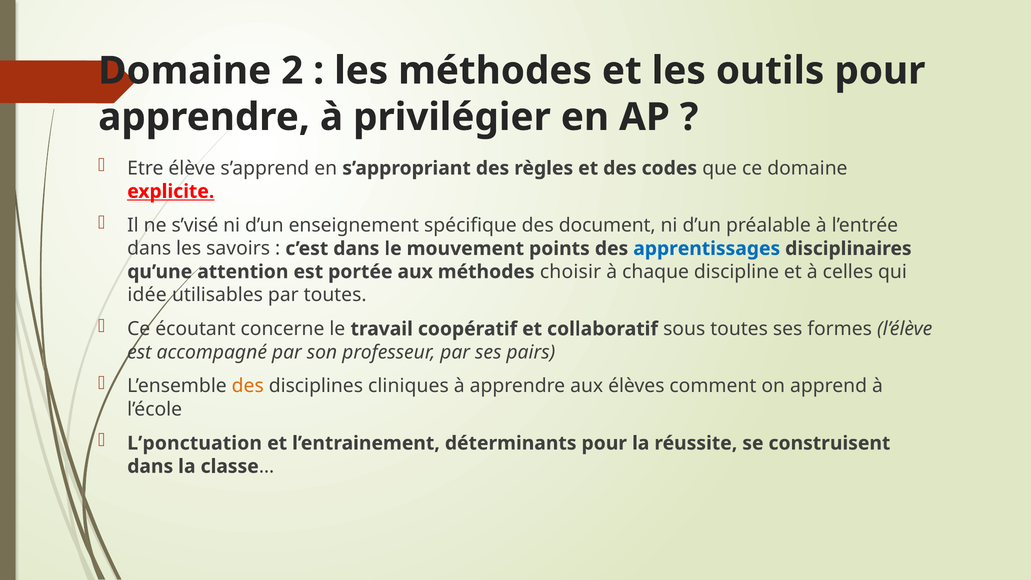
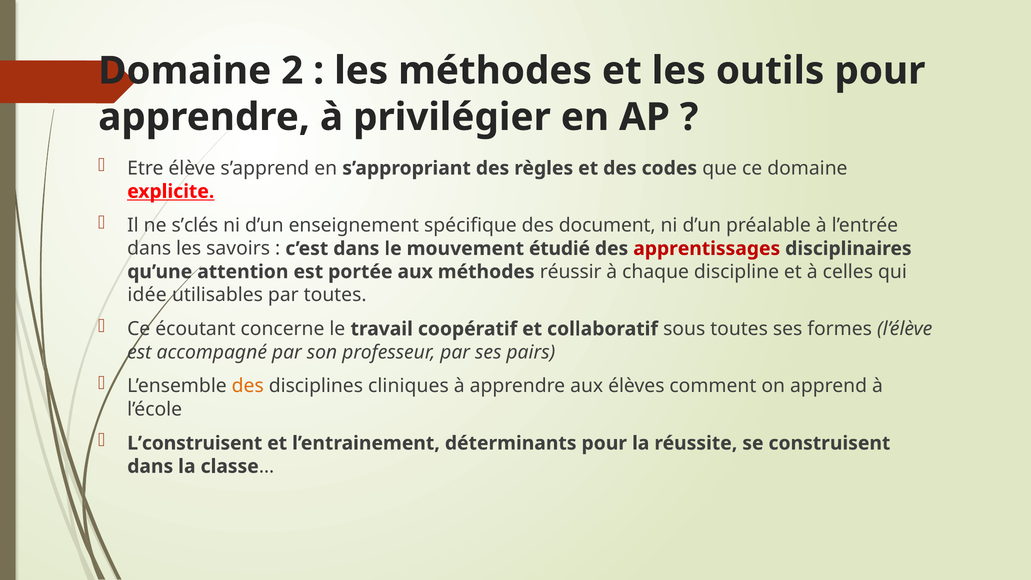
s’visé: s’visé -> s’clés
points: points -> étudié
apprentissages colour: blue -> red
choisir: choisir -> réussir
L’ponctuation: L’ponctuation -> L’construisent
